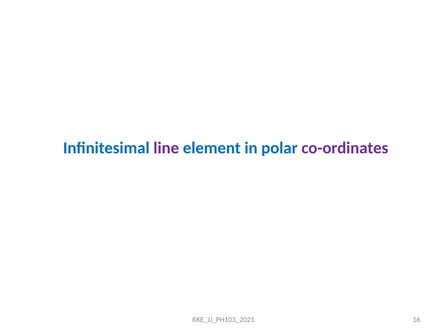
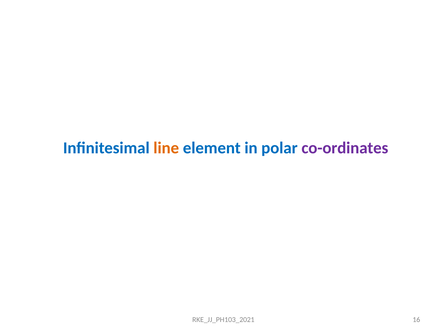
line colour: purple -> orange
